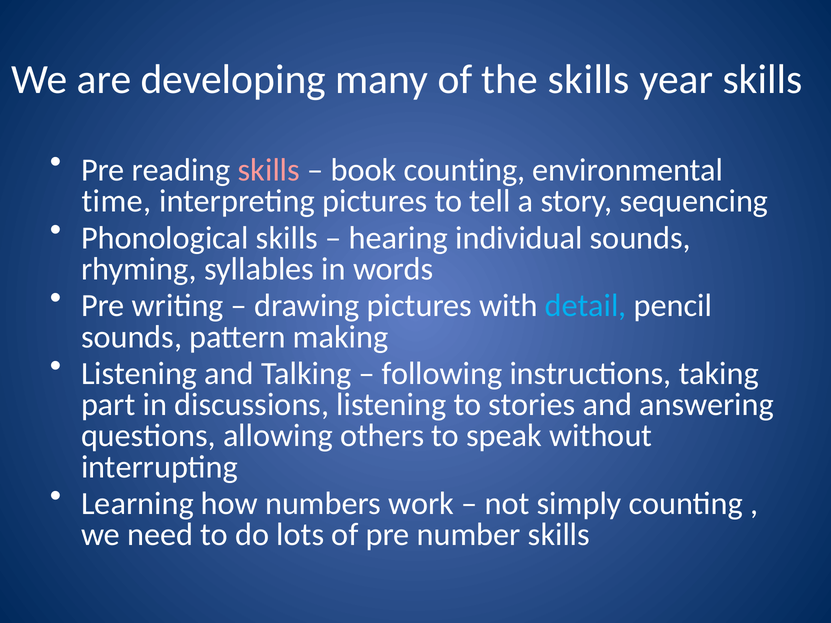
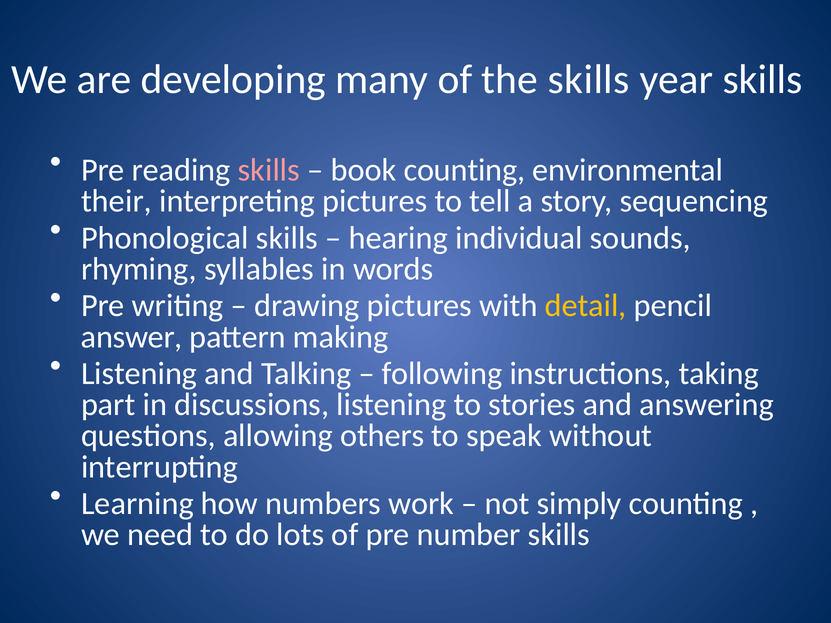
time: time -> their
detail colour: light blue -> yellow
sounds at (132, 337): sounds -> answer
